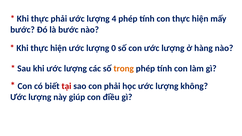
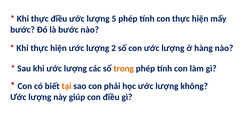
thực phải: phải -> điều
4: 4 -> 5
0: 0 -> 2
tại colour: red -> orange
